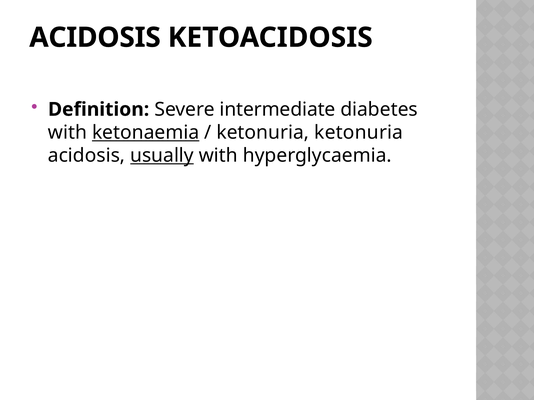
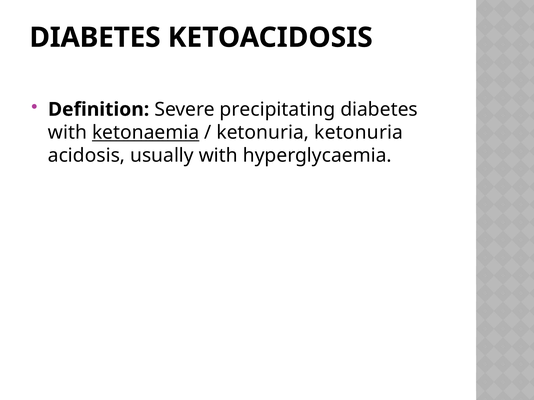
ACIDOSIS at (95, 38): ACIDOSIS -> DIABETES
intermediate: intermediate -> precipitating
usually underline: present -> none
